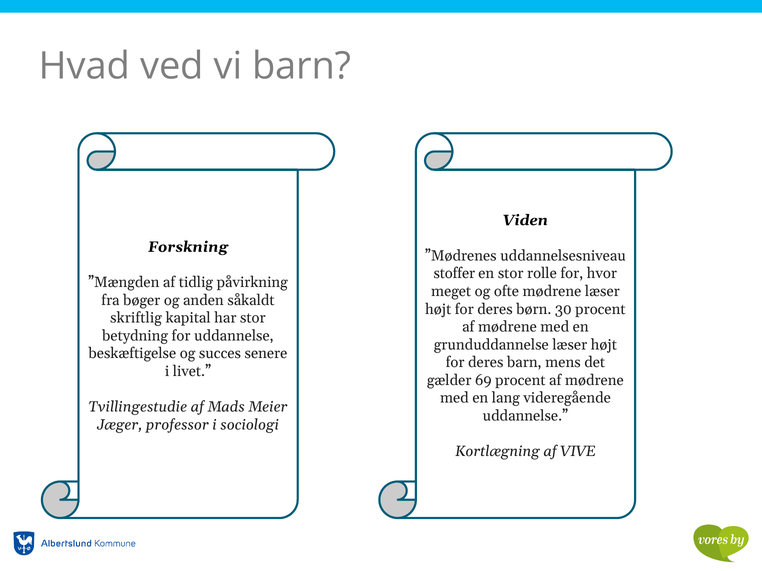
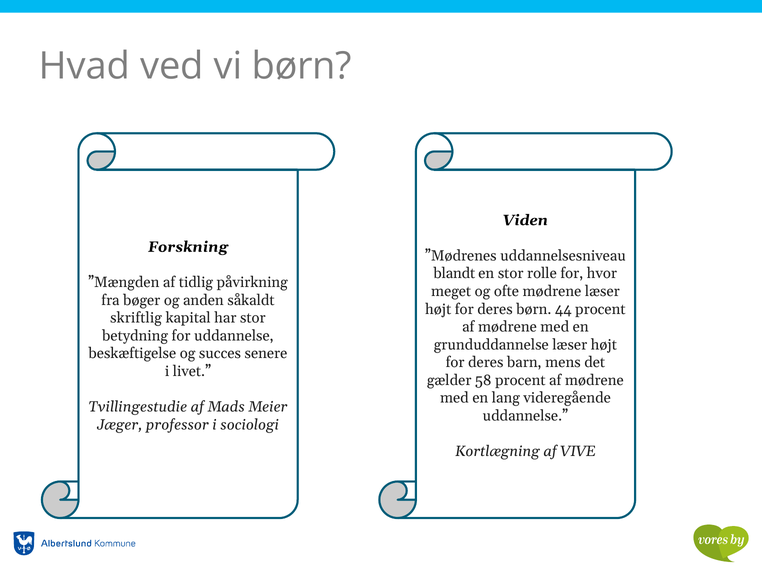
vi barn: barn -> børn
stoffer: stoffer -> blandt
30: 30 -> 44
69: 69 -> 58
